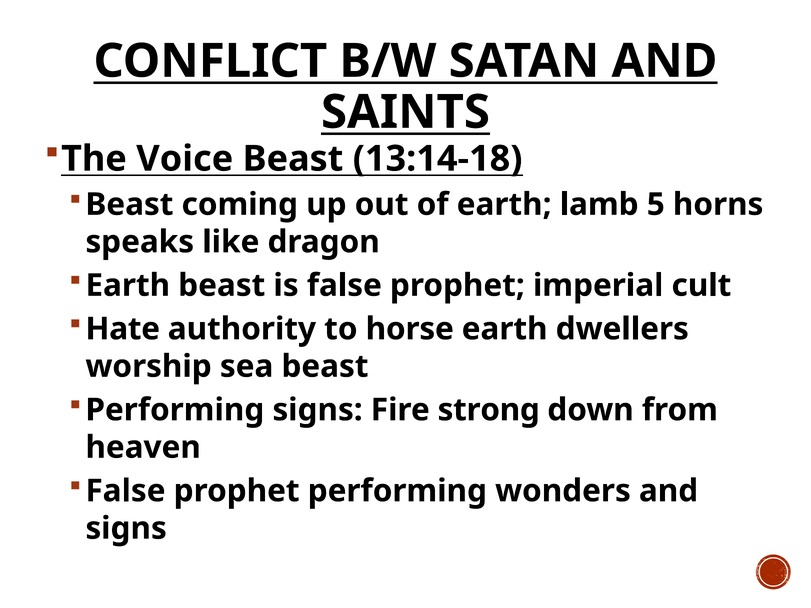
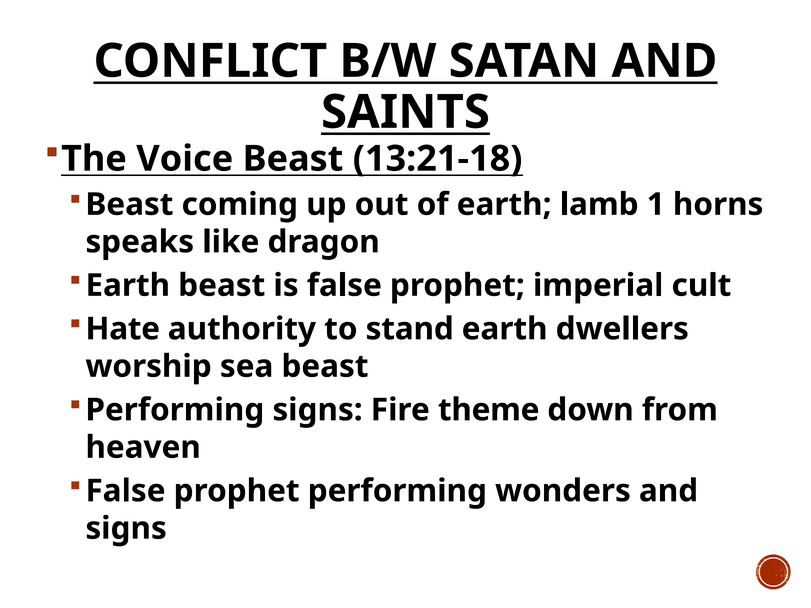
13:14-18: 13:14-18 -> 13:21-18
5: 5 -> 1
horse: horse -> stand
strong: strong -> theme
